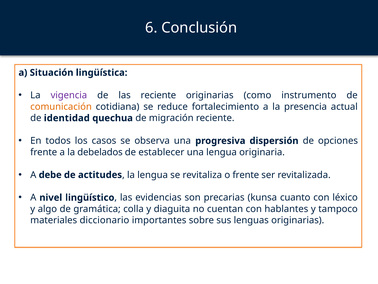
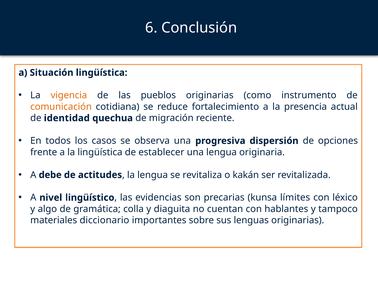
vigencia colour: purple -> orange
las reciente: reciente -> pueblos
la debelados: debelados -> lingüística
o frente: frente -> kakán
cuanto: cuanto -> límites
